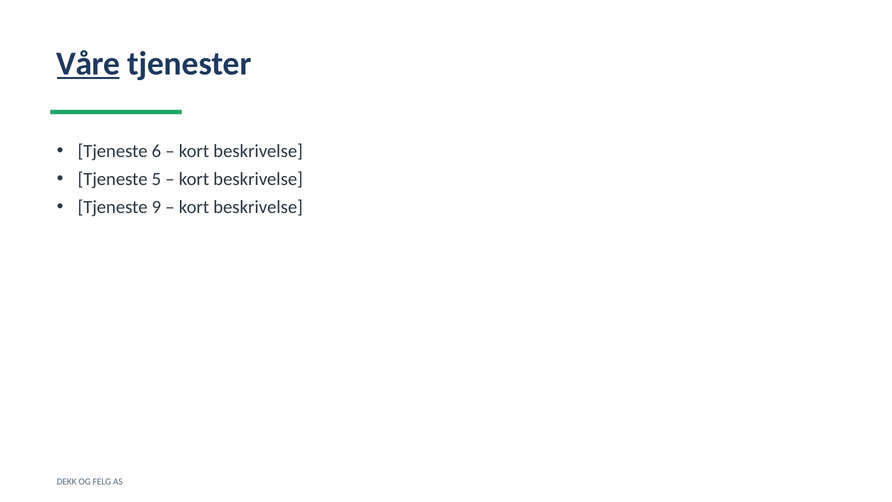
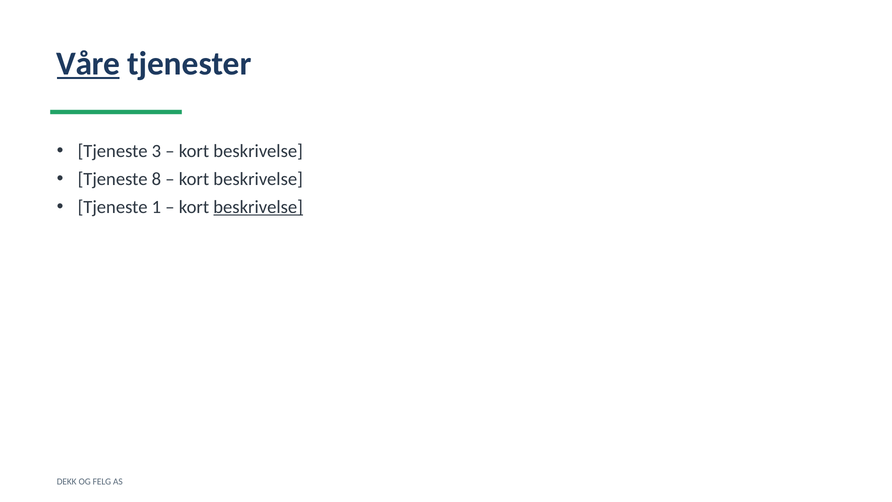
6: 6 -> 3
5: 5 -> 8
9: 9 -> 1
beskrivelse at (258, 207) underline: none -> present
